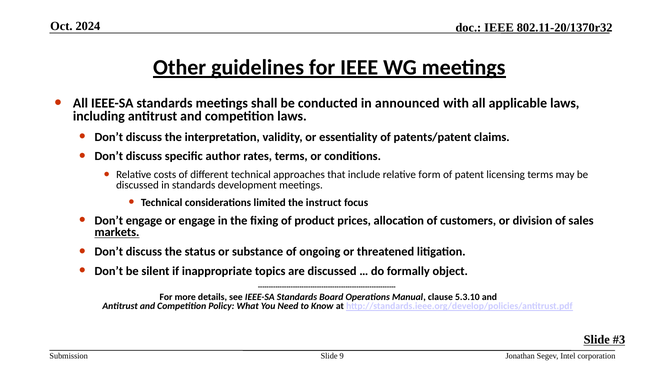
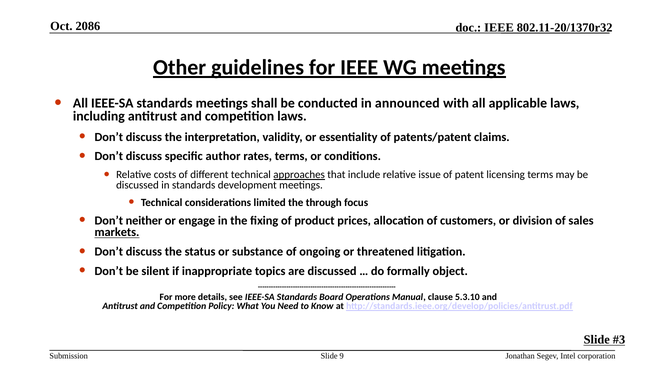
2024: 2024 -> 2086
approaches underline: none -> present
form: form -> issue
instruct: instruct -> through
Don’t engage: engage -> neither
